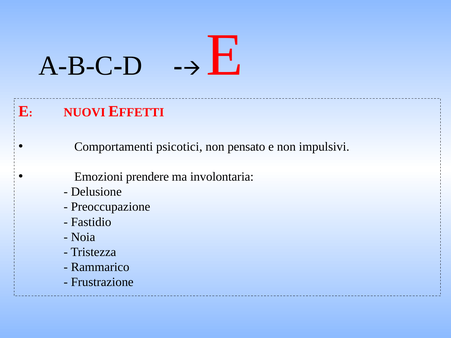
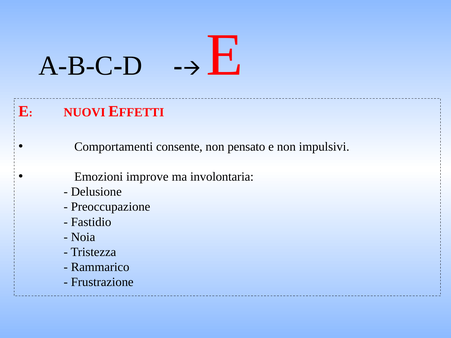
psicotici: psicotici -> consente
prendere: prendere -> improve
